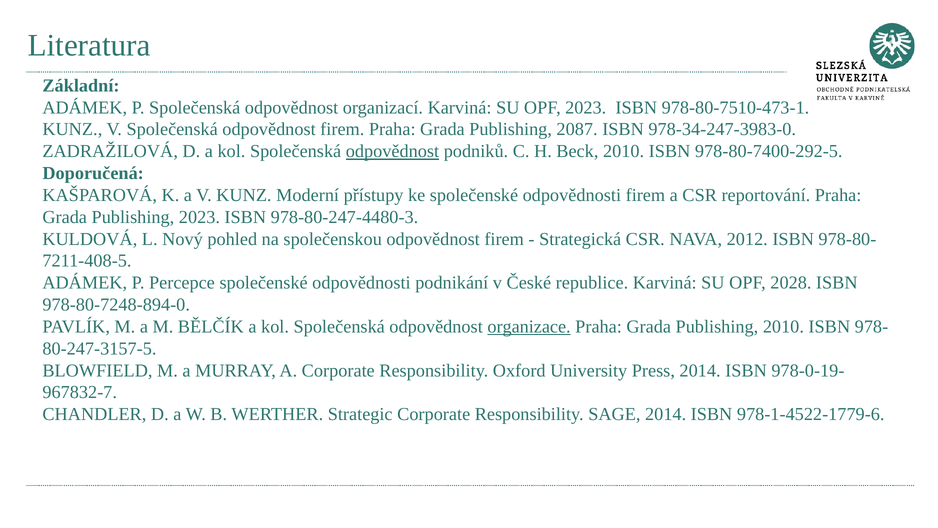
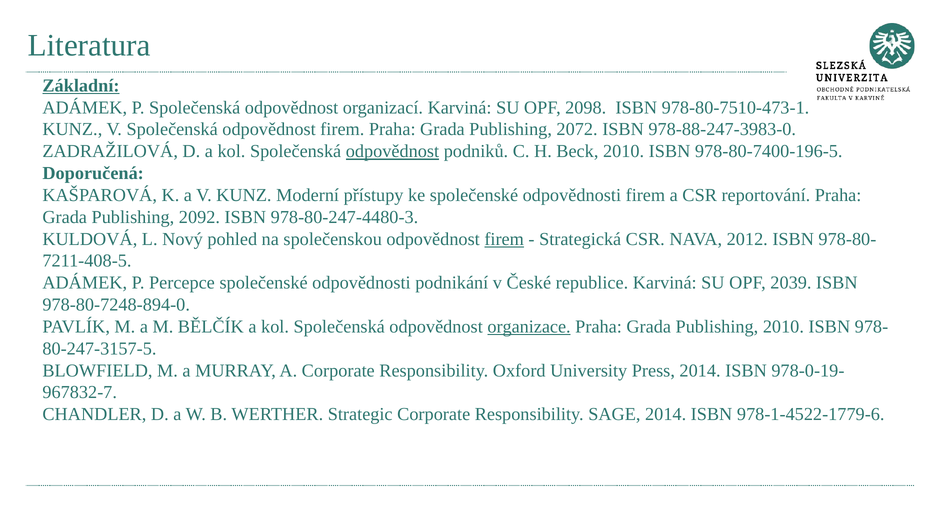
Základní underline: none -> present
OPF 2023: 2023 -> 2098
2087: 2087 -> 2072
978-34-247-3983-0: 978-34-247-3983-0 -> 978-88-247-3983-0
978-80-7400-292-5: 978-80-7400-292-5 -> 978-80-7400-196-5
Publishing 2023: 2023 -> 2092
firem at (504, 239) underline: none -> present
2028: 2028 -> 2039
